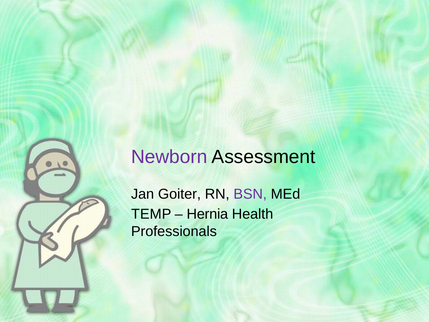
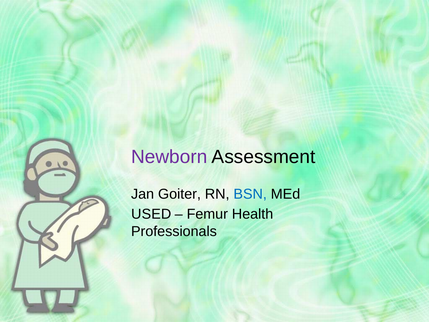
BSN colour: purple -> blue
TEMP: TEMP -> USED
Hernia: Hernia -> Femur
